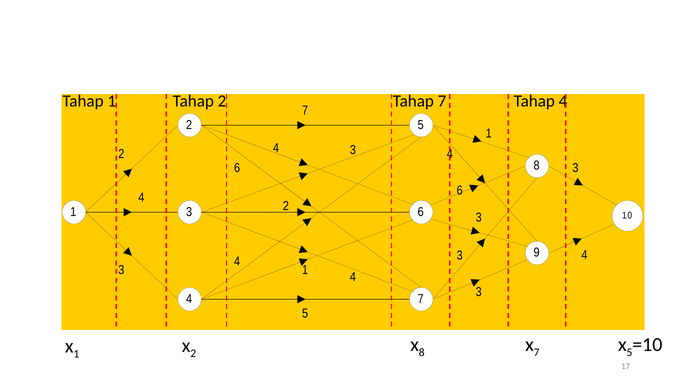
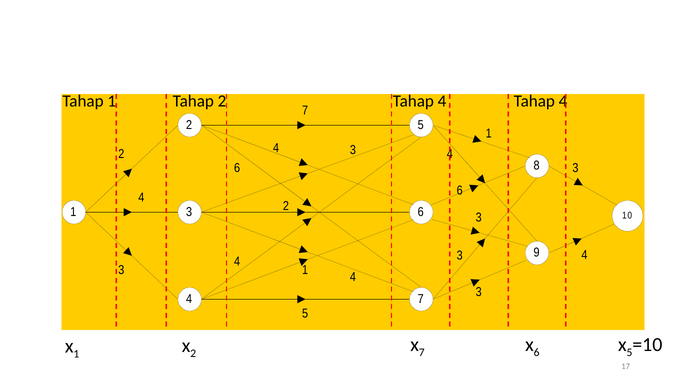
2 Tahap 7: 7 -> 4
8 at (422, 352): 8 -> 7
7 at (537, 352): 7 -> 6
